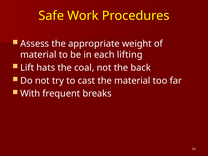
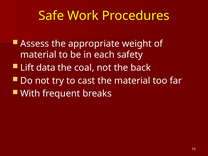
lifting: lifting -> safety
hats: hats -> data
